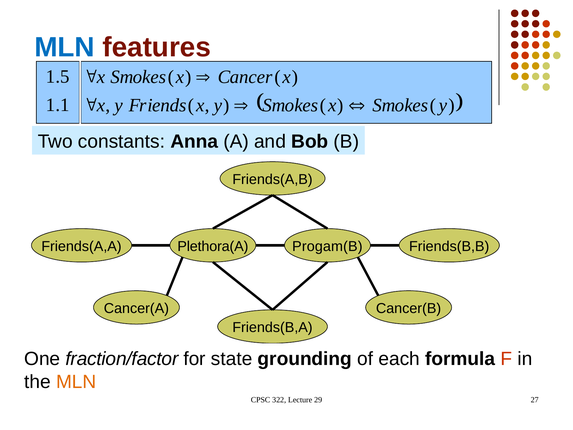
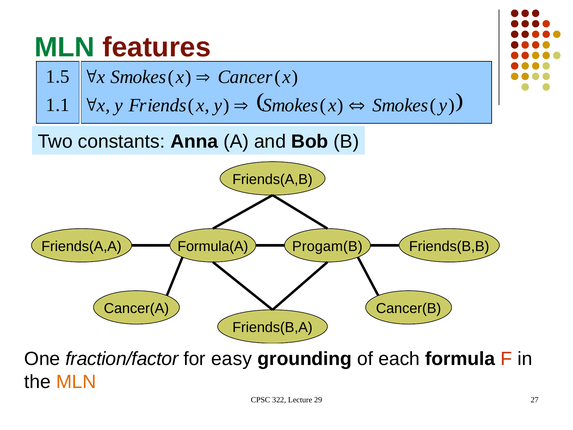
MLN at (65, 47) colour: blue -> green
Plethora(A: Plethora(A -> Formula(A
state: state -> easy
